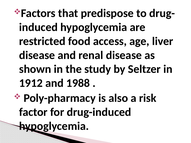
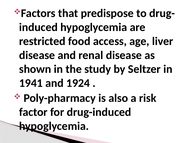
1912: 1912 -> 1941
1988: 1988 -> 1924
